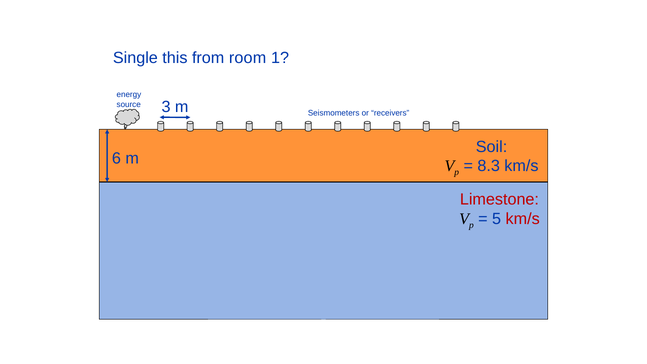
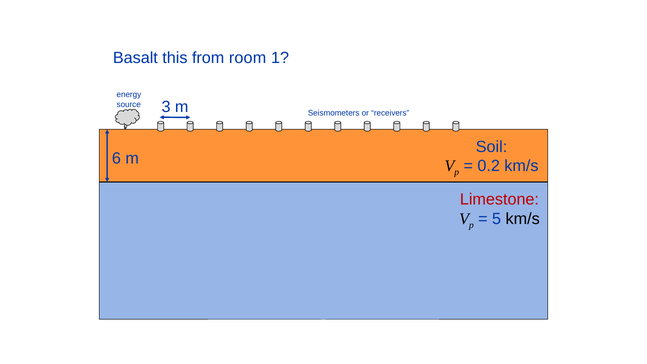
Single: Single -> Basalt
8.3: 8.3 -> 0.2
km/s at (523, 219) colour: red -> black
